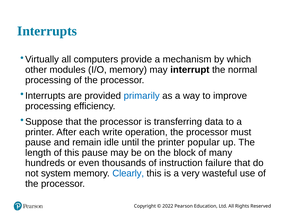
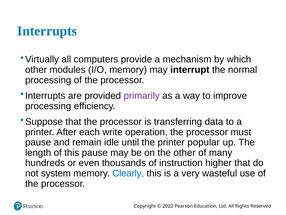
primarily colour: blue -> purple
the block: block -> other
failure: failure -> higher
